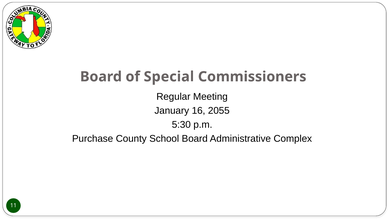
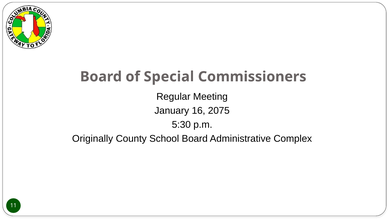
2055: 2055 -> 2075
Purchase: Purchase -> Originally
